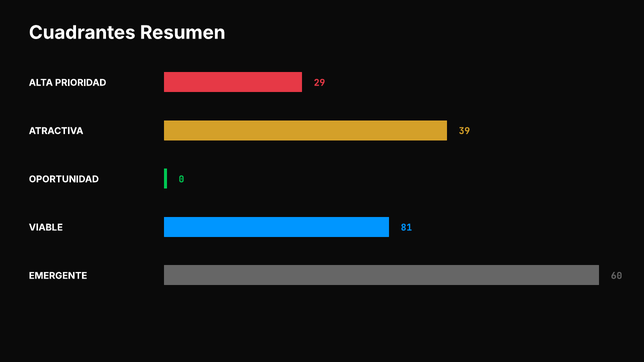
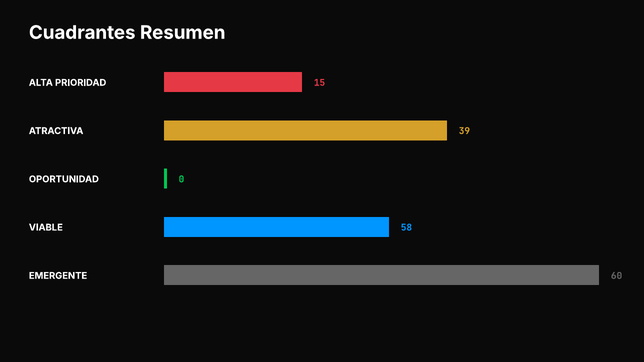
29: 29 -> 15
81: 81 -> 58
